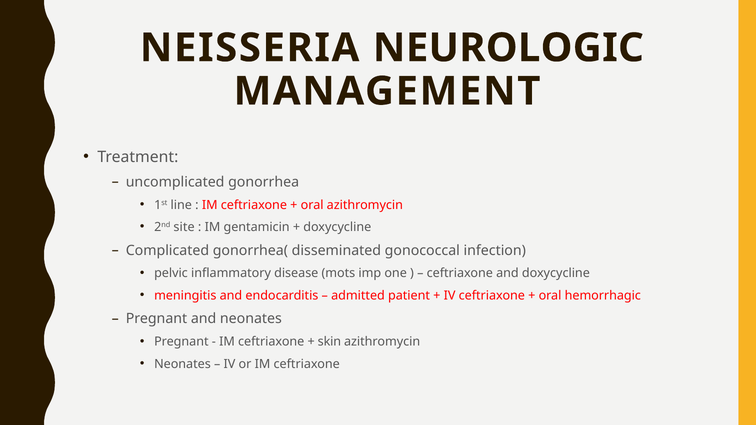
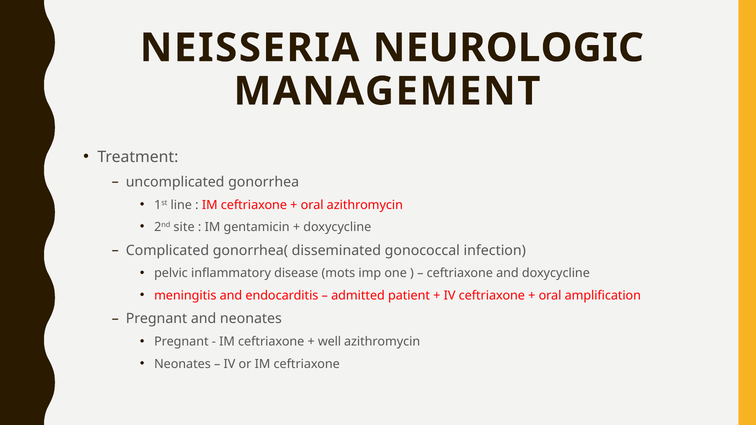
hemorrhagic: hemorrhagic -> amplification
skin: skin -> well
